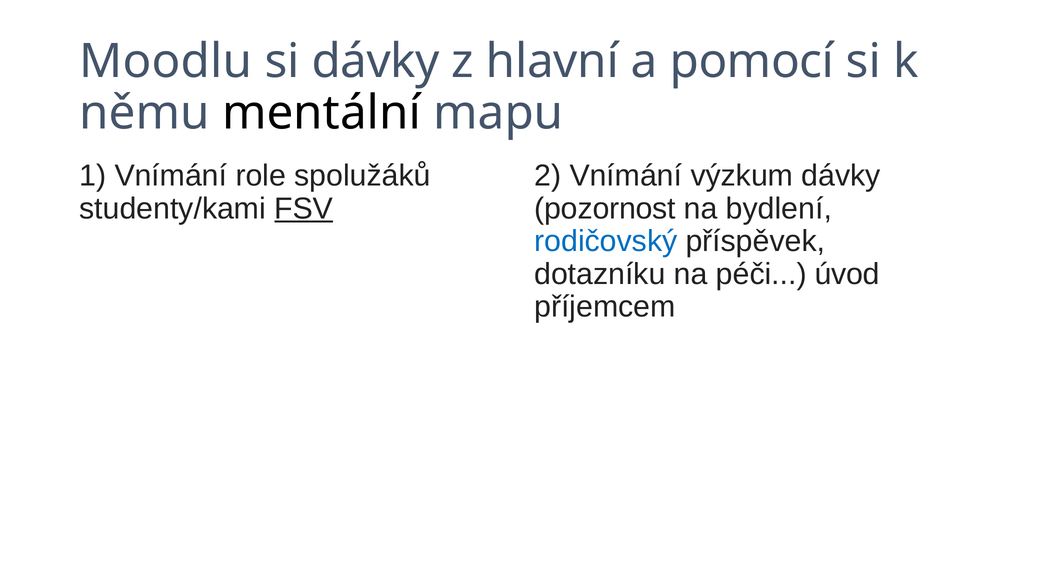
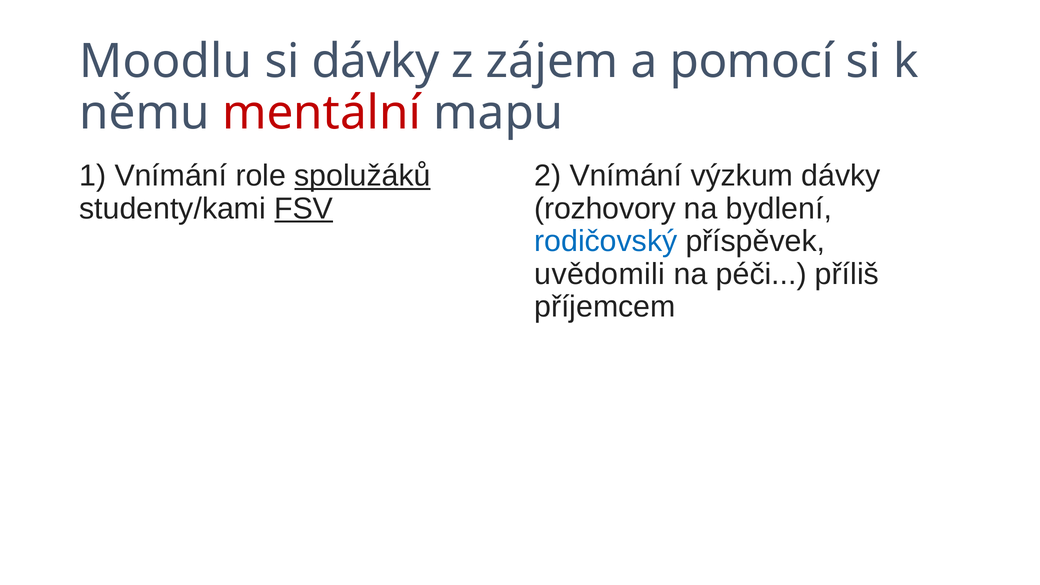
hlavní: hlavní -> zájem
mentální colour: black -> red
spolužáků underline: none -> present
pozornost: pozornost -> rozhovory
dotazníku: dotazníku -> uvědomili
úvod: úvod -> příliš
